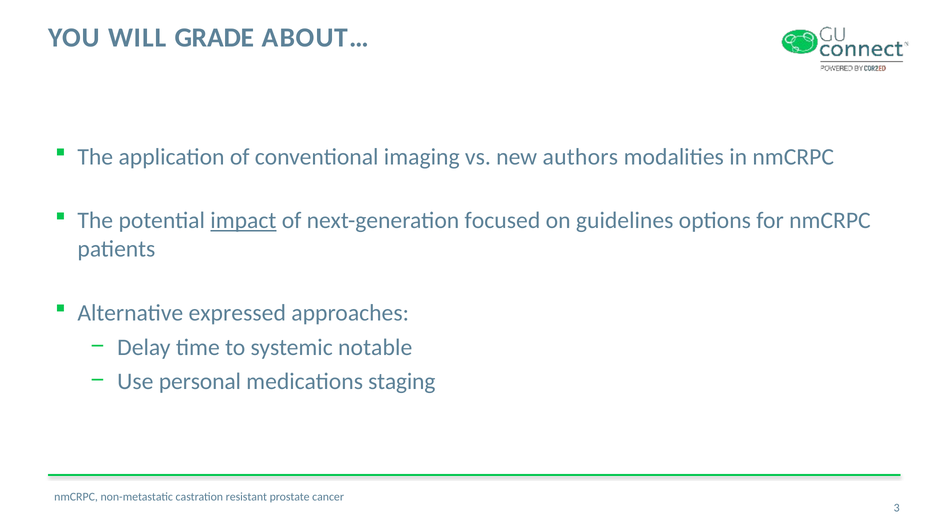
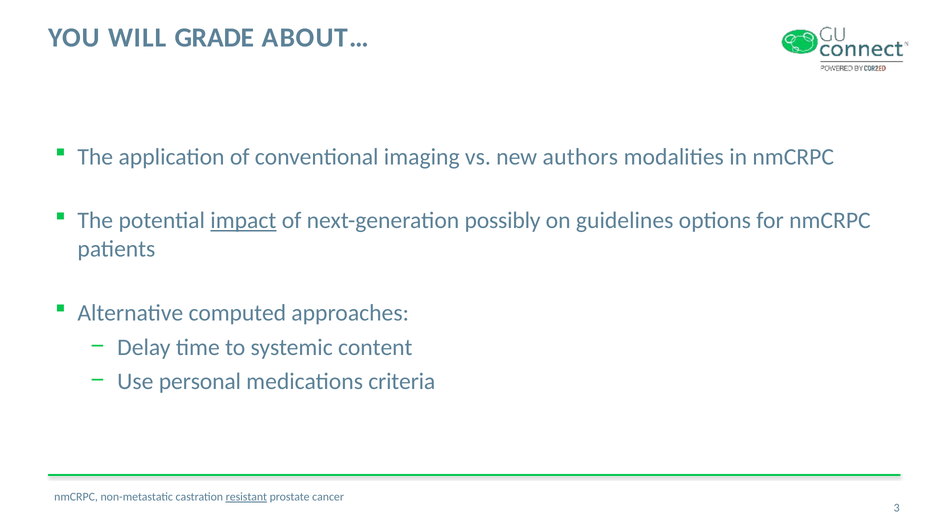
focused: focused -> possibly
expressed: expressed -> computed
notable: notable -> content
staging: staging -> criteria
resistant underline: none -> present
